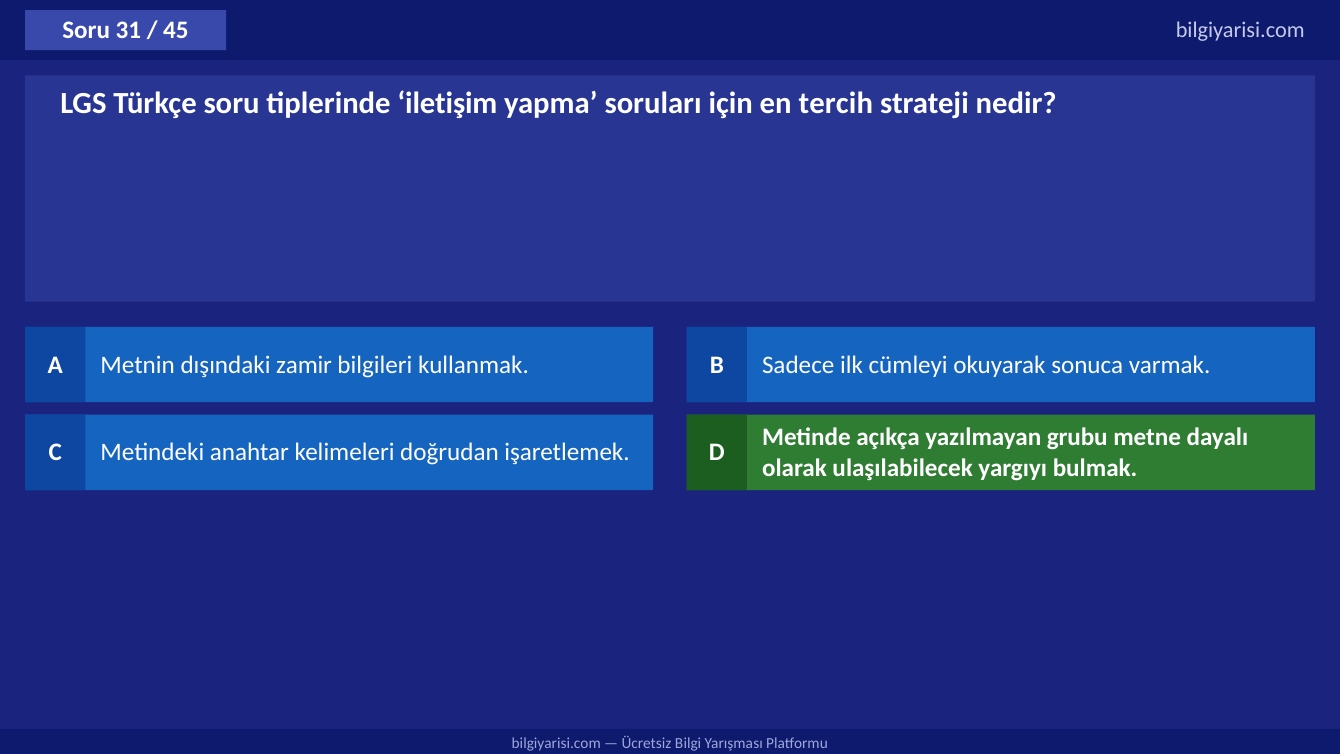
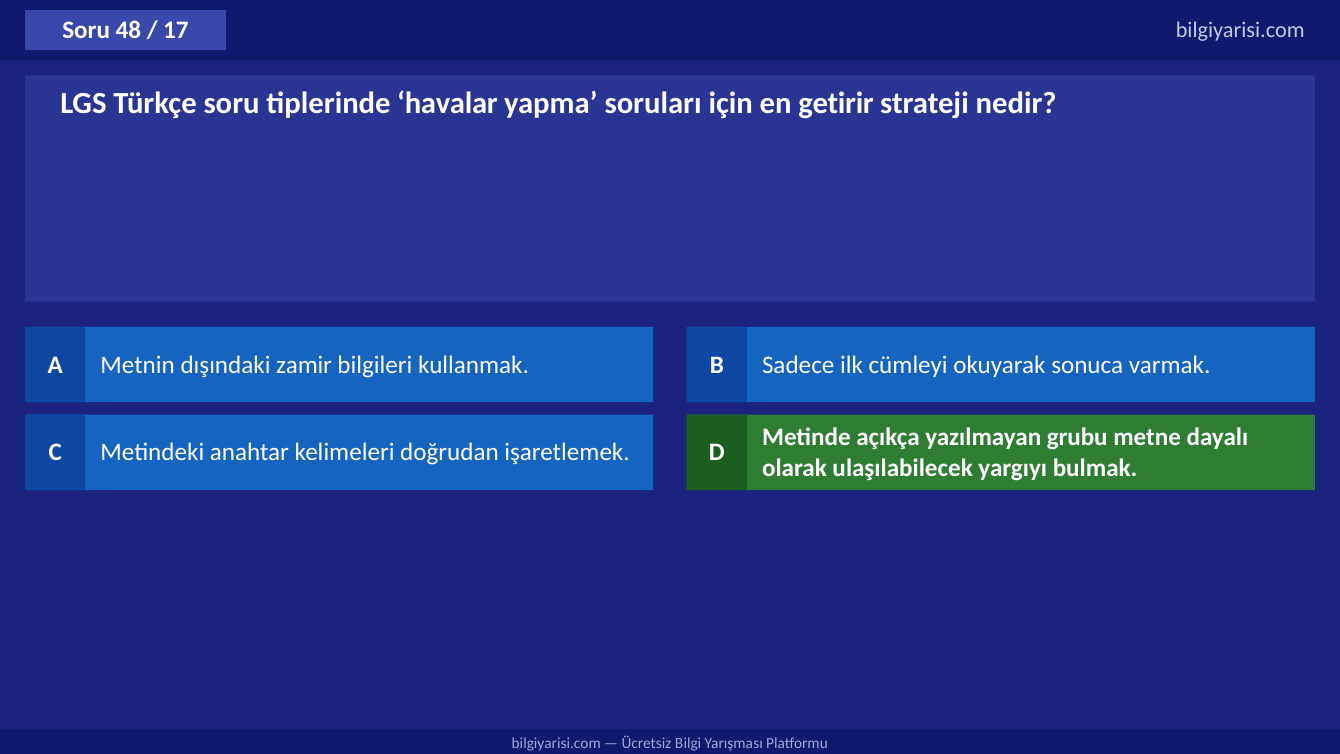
31: 31 -> 48
45: 45 -> 17
iletişim: iletişim -> havalar
tercih: tercih -> getirir
